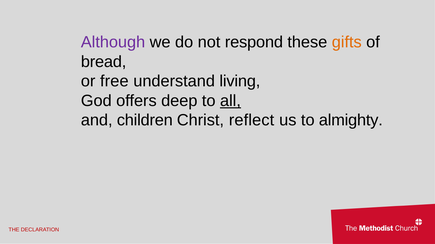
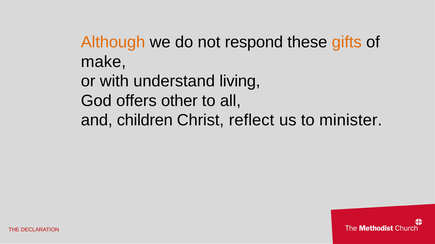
Although colour: purple -> orange
bread: bread -> make
free: free -> with
deep: deep -> other
all underline: present -> none
almighty: almighty -> minister
